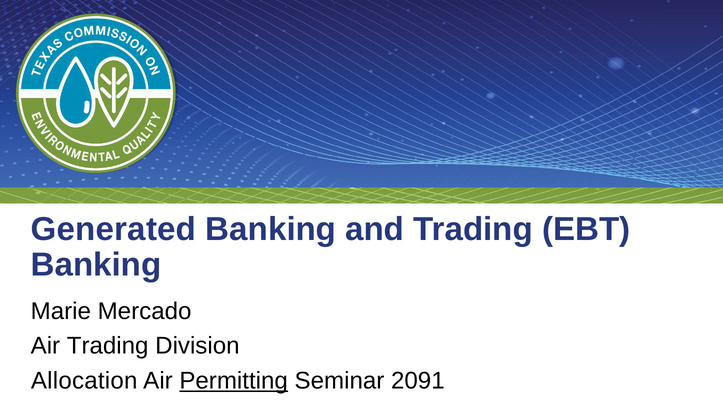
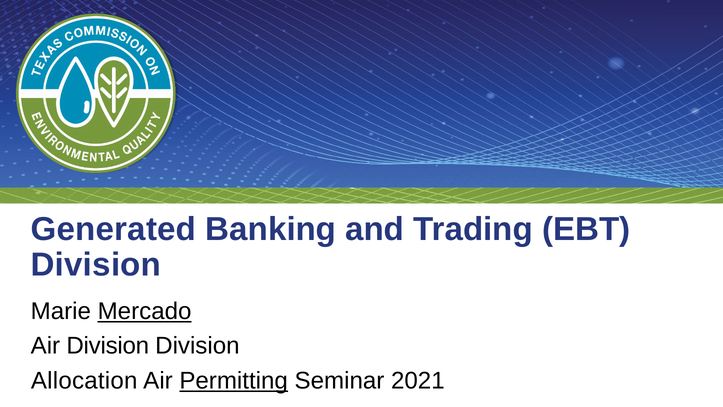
Banking at (96, 265): Banking -> Division
Mercado underline: none -> present
Air Trading: Trading -> Division
2091: 2091 -> 2021
